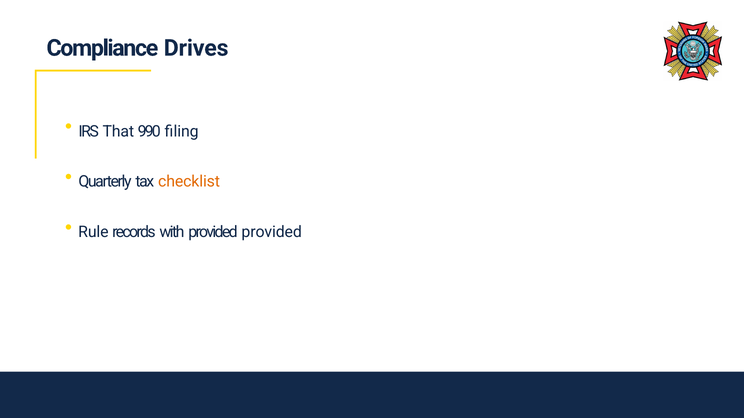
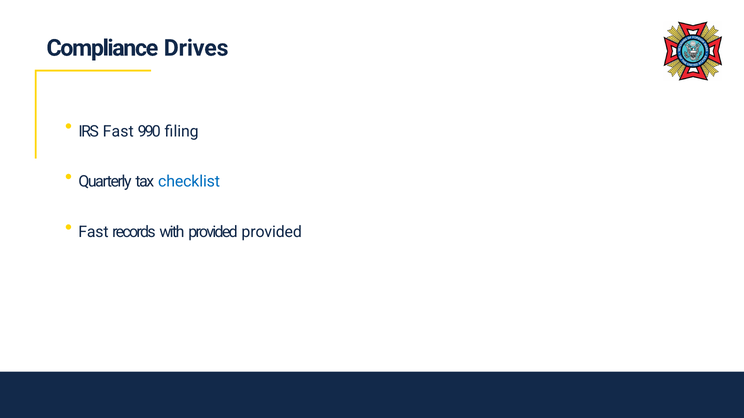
IRS That: That -> Fast
checklist colour: orange -> blue
Rule at (93, 232): Rule -> Fast
